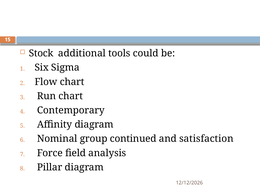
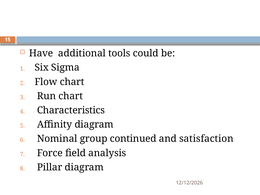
Stock: Stock -> Have
Contemporary: Contemporary -> Characteristics
